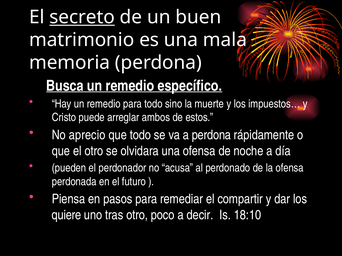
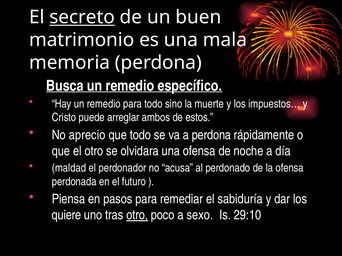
pueden: pueden -> maldad
compartir: compartir -> sabiduría
otro at (137, 215) underline: none -> present
decir: decir -> sexo
18:10: 18:10 -> 29:10
